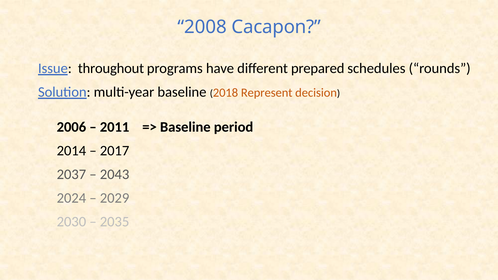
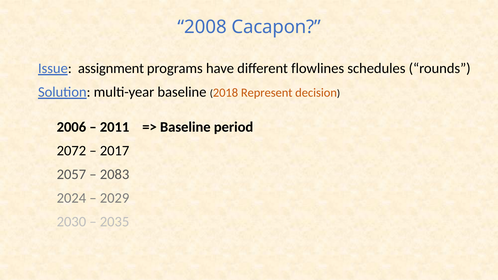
throughout: throughout -> assignment
prepared: prepared -> flowlines
2014: 2014 -> 2072
2037: 2037 -> 2057
2043: 2043 -> 2083
